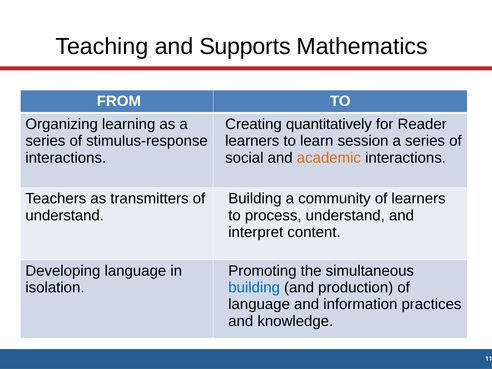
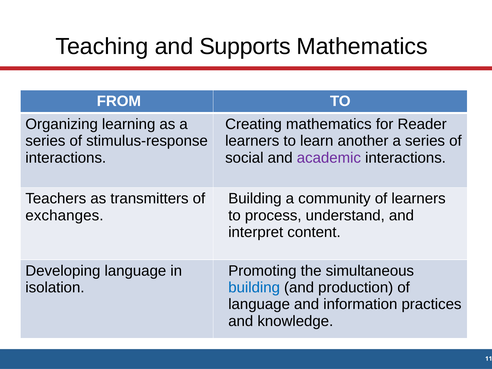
Creating quantitatively: quantitatively -> mathematics
session: session -> another
academic colour: orange -> purple
understand at (65, 215): understand -> exchanges
